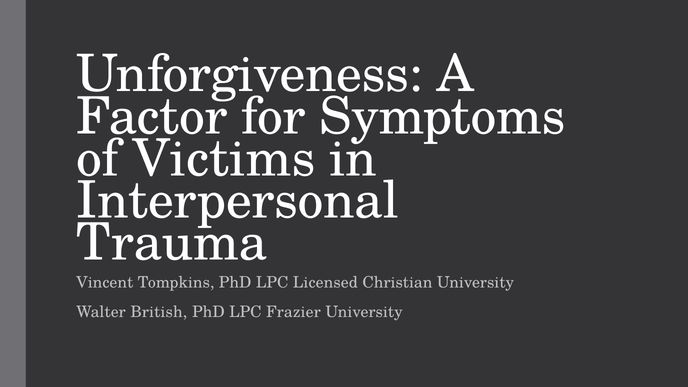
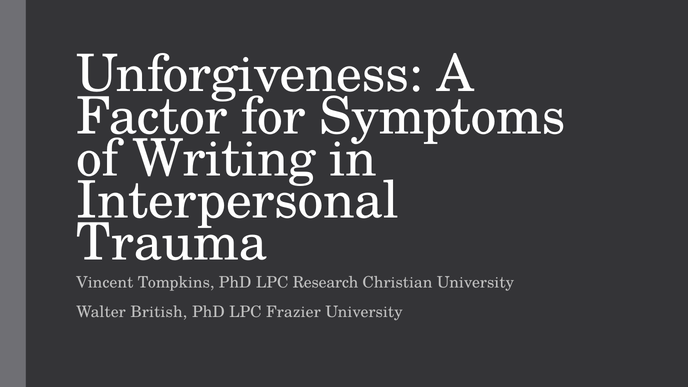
Victims: Victims -> Writing
Licensed: Licensed -> Research
